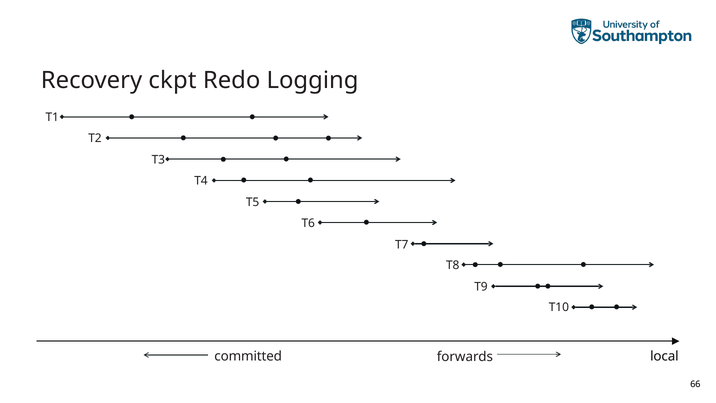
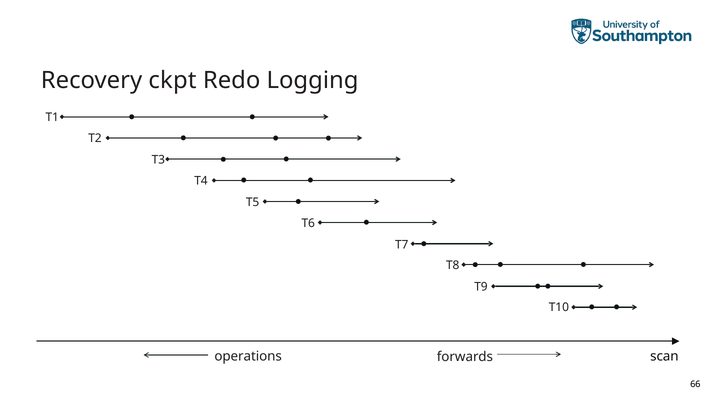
committed: committed -> operations
local: local -> scan
